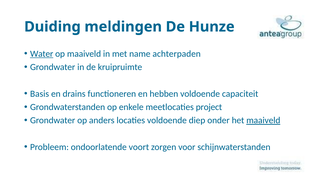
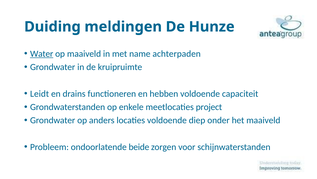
Basis: Basis -> Leidt
maaiveld at (263, 120) underline: present -> none
voort: voort -> beide
